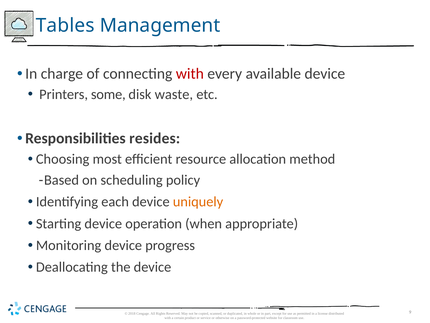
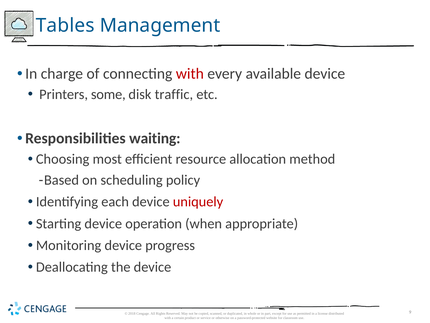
waste: waste -> traffic
resides: resides -> waiting
uniquely colour: orange -> red
